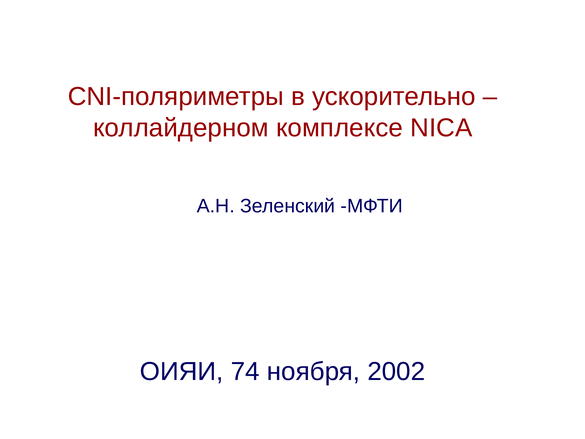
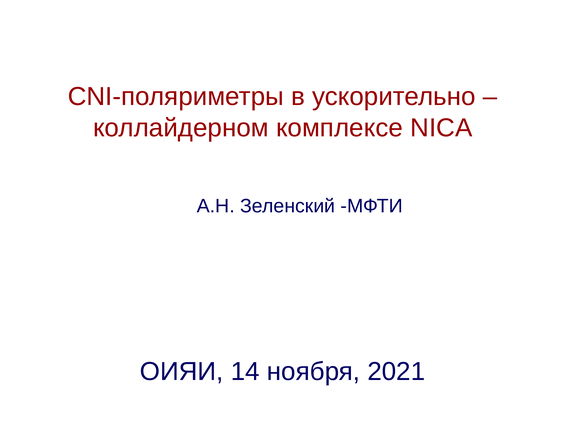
74: 74 -> 14
2002: 2002 -> 2021
